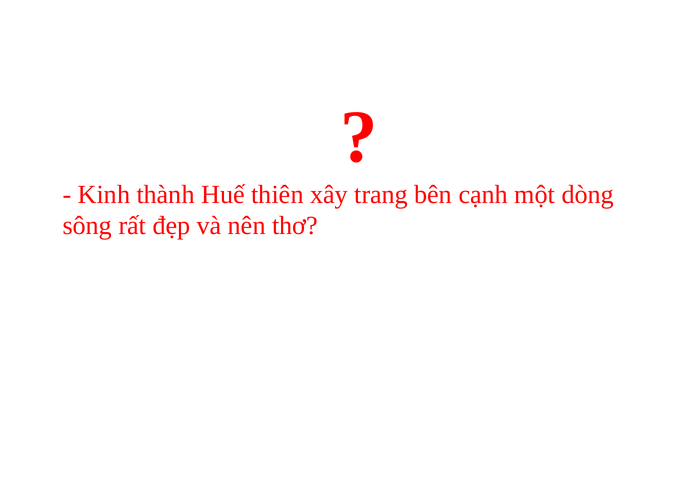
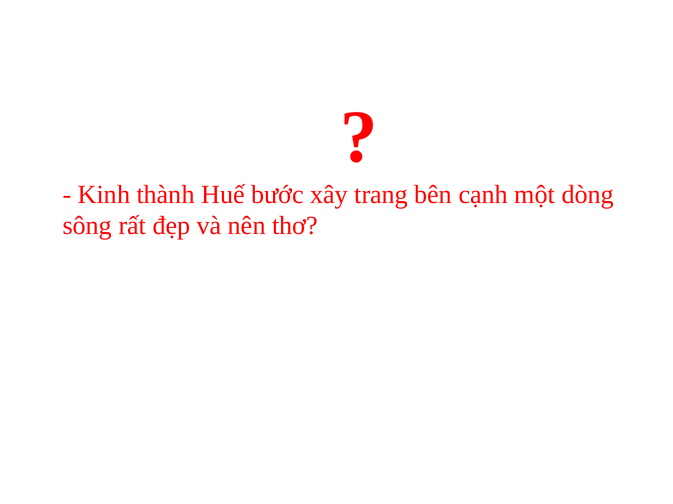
thiên: thiên -> bước
